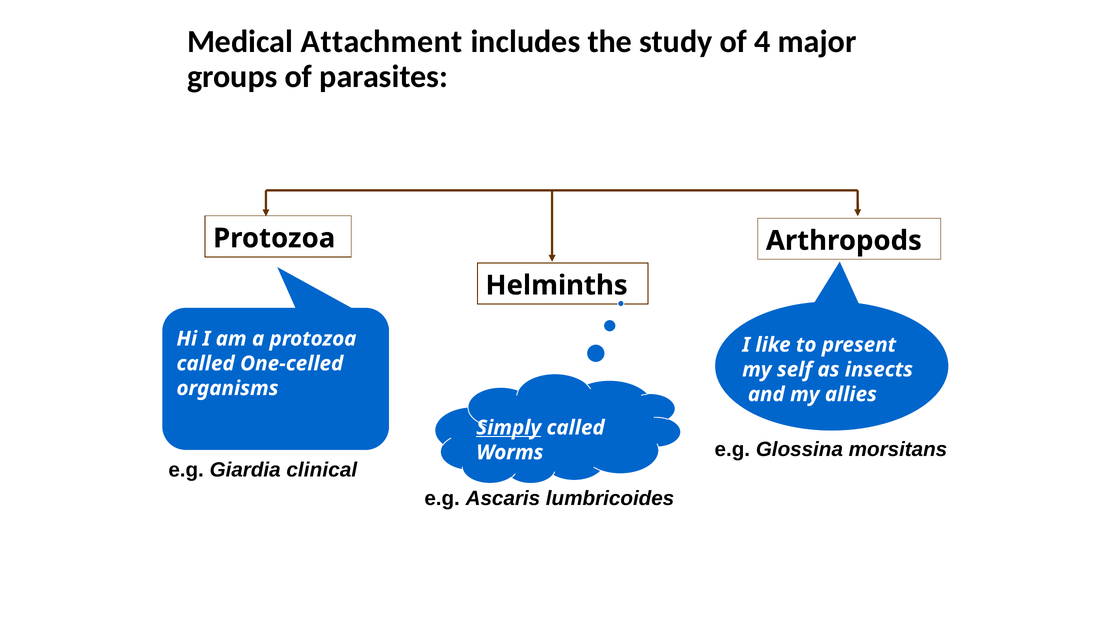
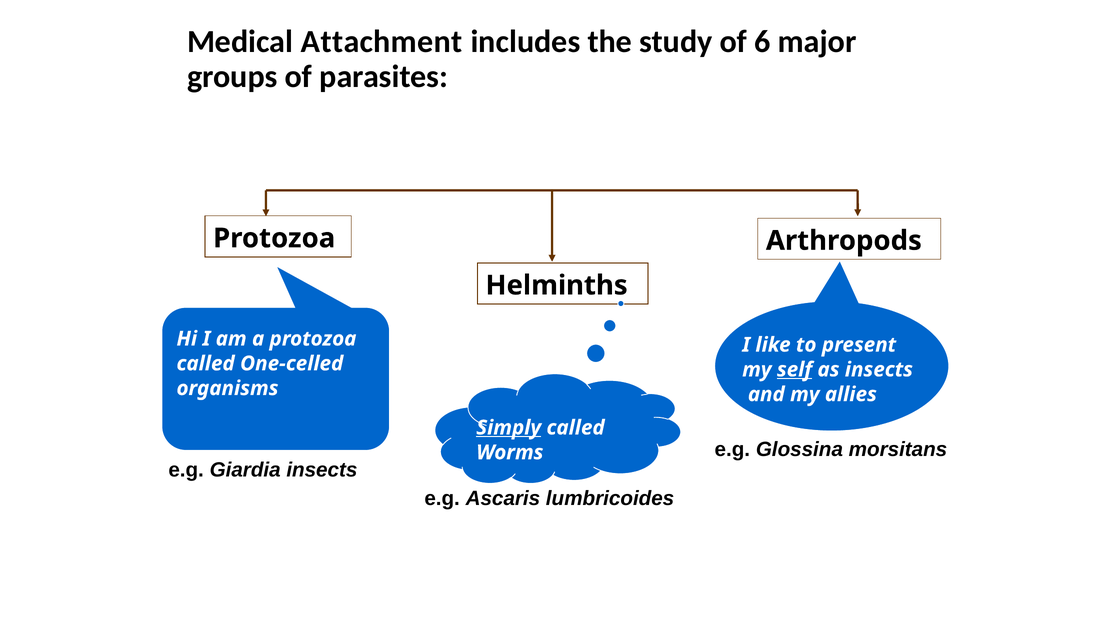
4: 4 -> 6
self underline: none -> present
Giardia clinical: clinical -> insects
